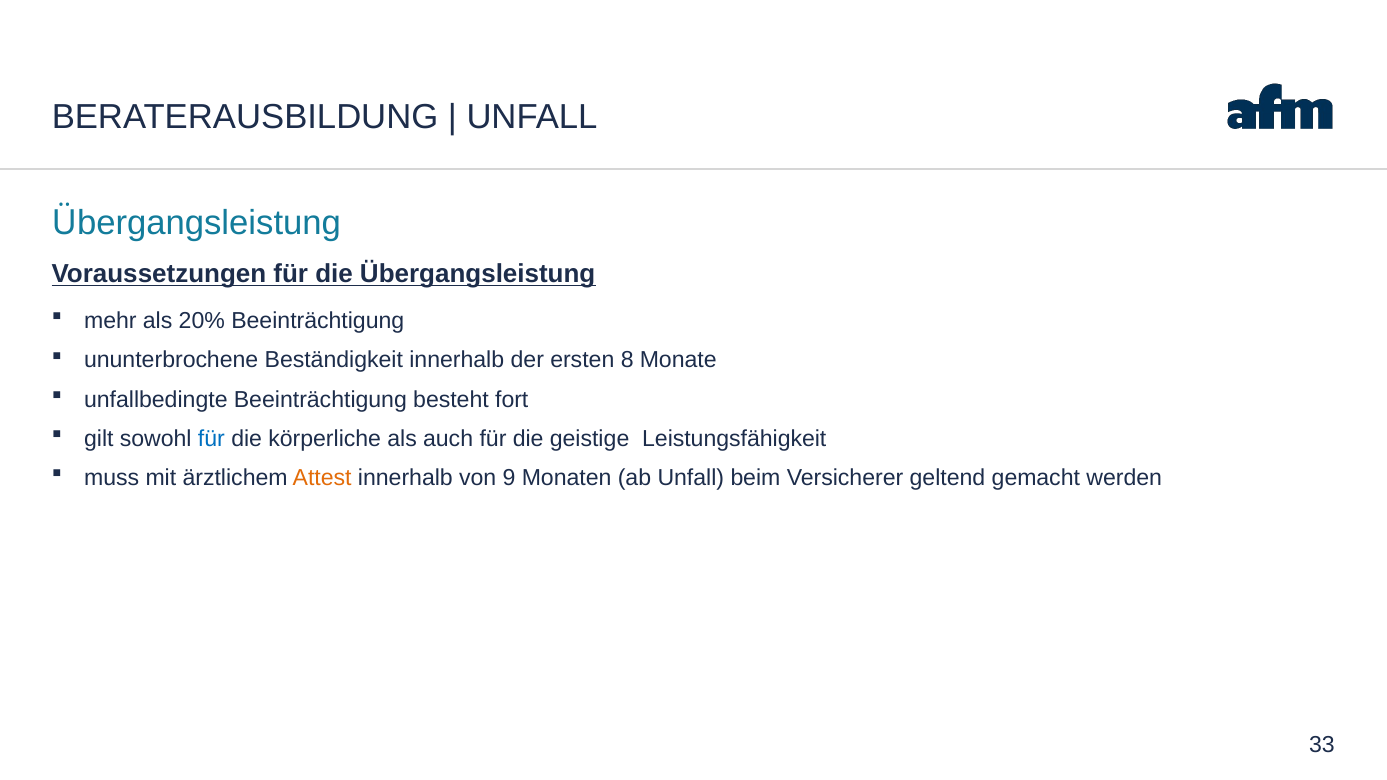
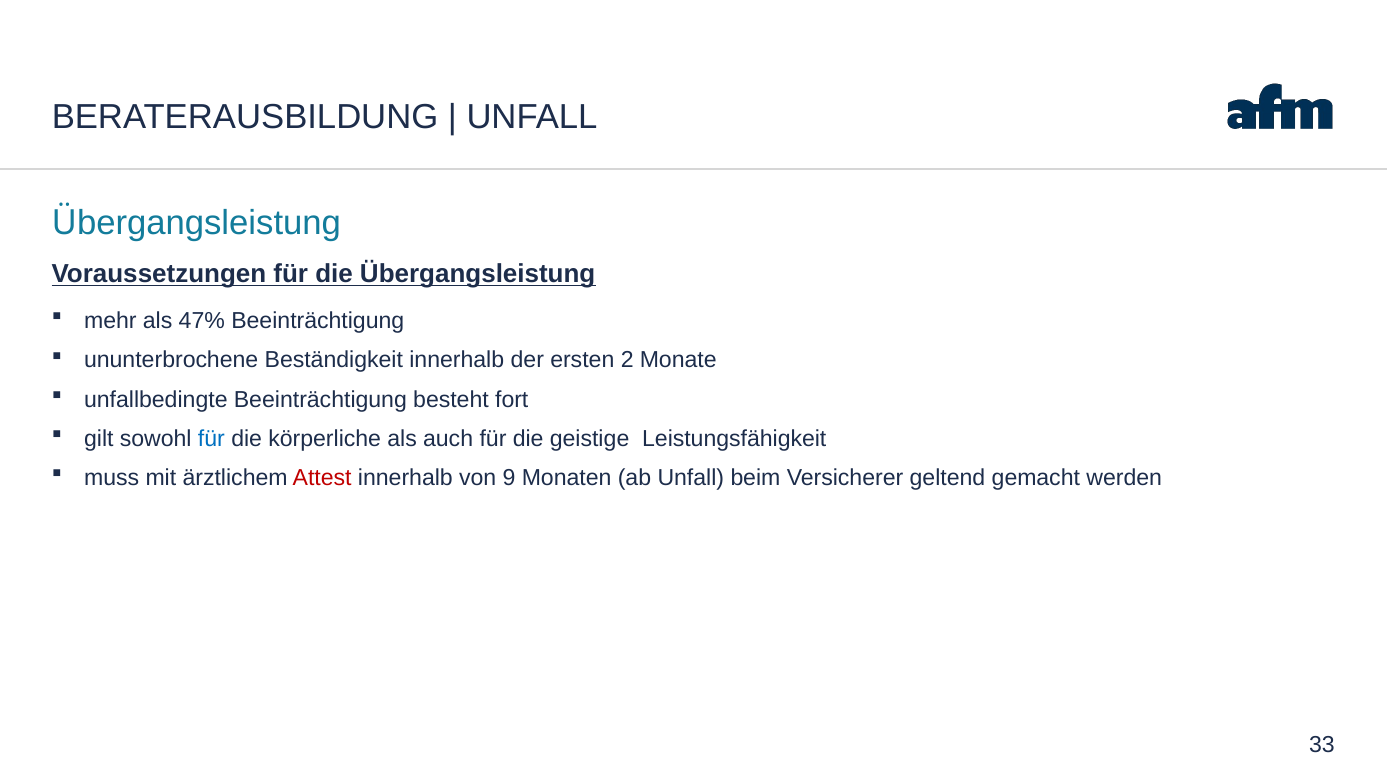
20%: 20% -> 47%
8: 8 -> 2
Attest colour: orange -> red
